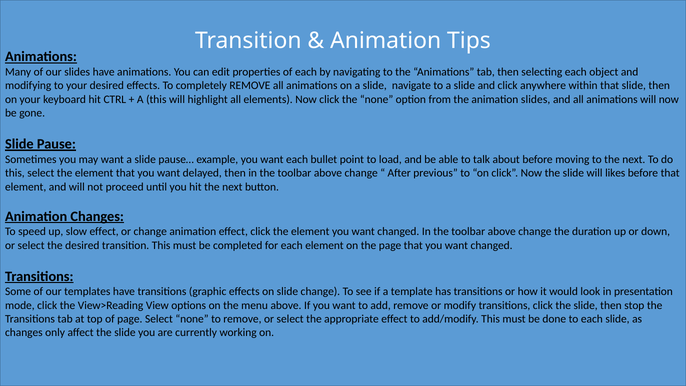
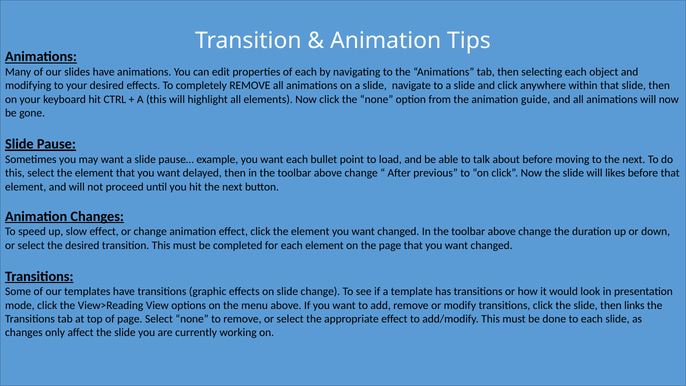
animation slides: slides -> guide
stop: stop -> links
